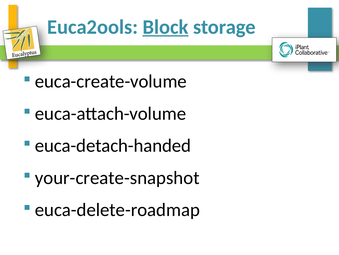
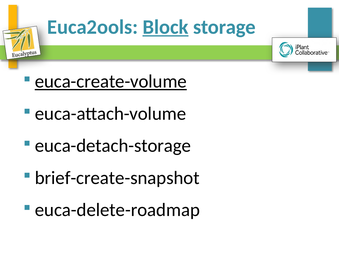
euca-create-volume underline: none -> present
euca-detach-handed: euca-detach-handed -> euca-detach-storage
your-create-snapshot: your-create-snapshot -> brief-create-snapshot
